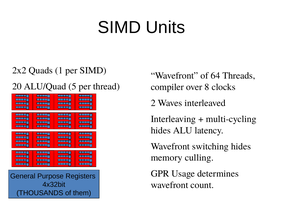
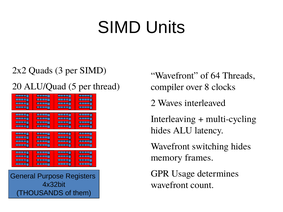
1: 1 -> 3
culling: culling -> frames
